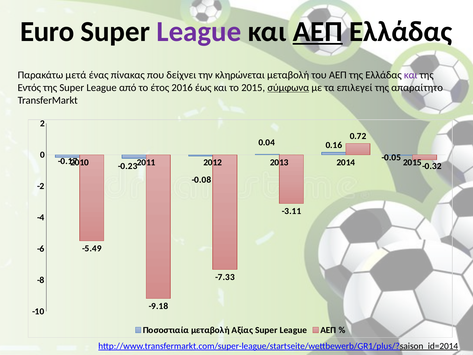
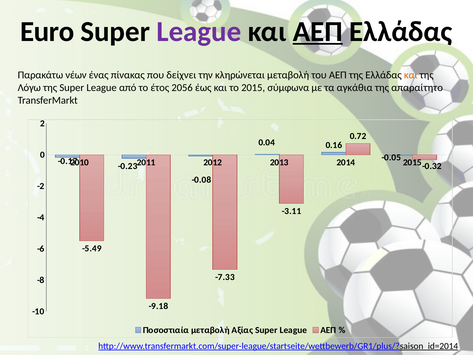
μετά: μετά -> νέων
και at (411, 75) colour: purple -> orange
Εντός: Εντός -> Λόγω
2016: 2016 -> 2056
σύμφωνα underline: present -> none
επιλεγεί: επιλεγεί -> αγκάθια
